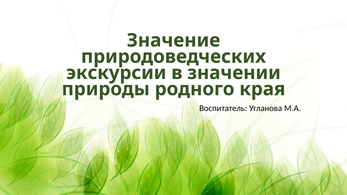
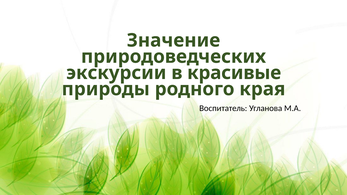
значении: значении -> красивые
